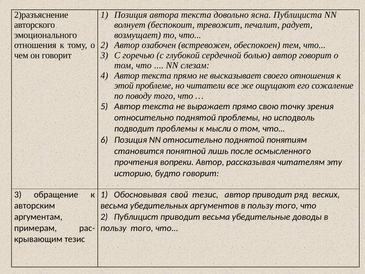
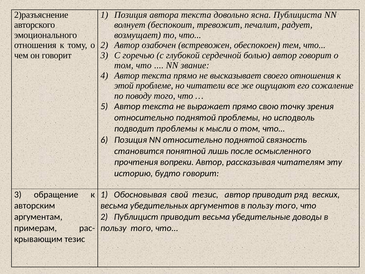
слезам: слезам -> звание
понятиям: понятиям -> связность
